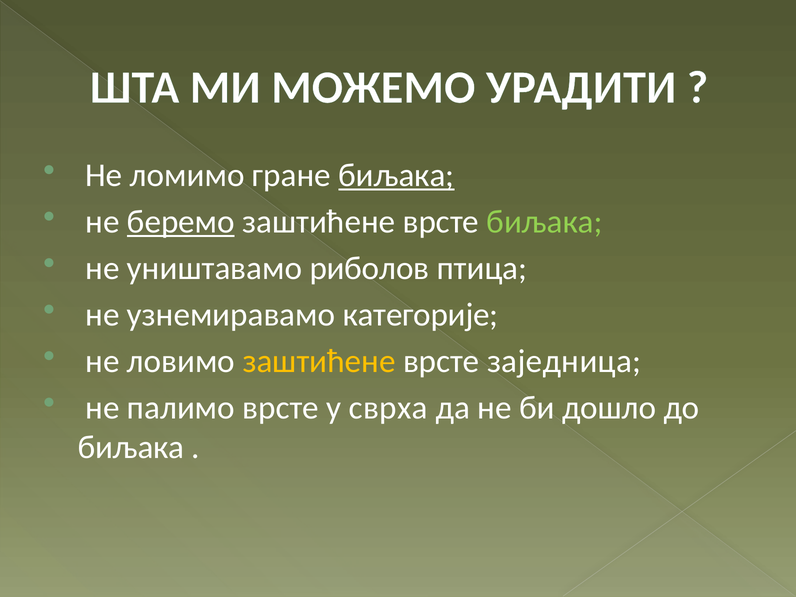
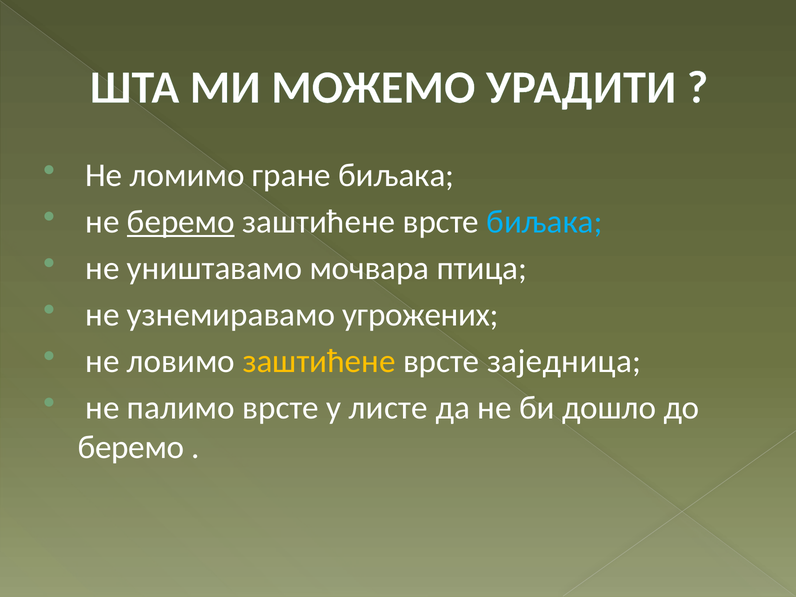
биљака at (396, 175) underline: present -> none
биљака at (544, 222) colour: light green -> light blue
риболов: риболов -> мочвара
категорије: категорије -> угрожених
сврха: сврха -> листе
биљака at (131, 447): биљака -> беремо
